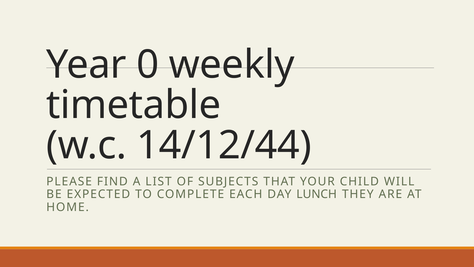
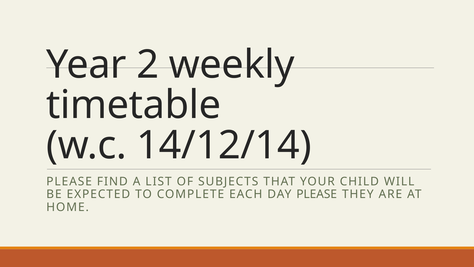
0: 0 -> 2
14/12/44: 14/12/44 -> 14/12/14
DAY LUNCH: LUNCH -> PLEASE
